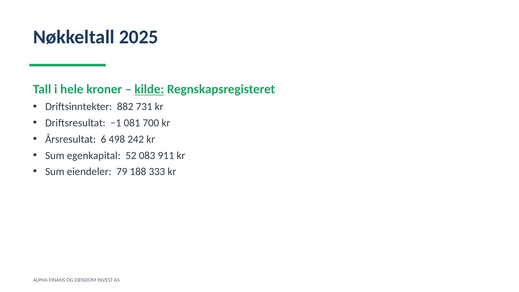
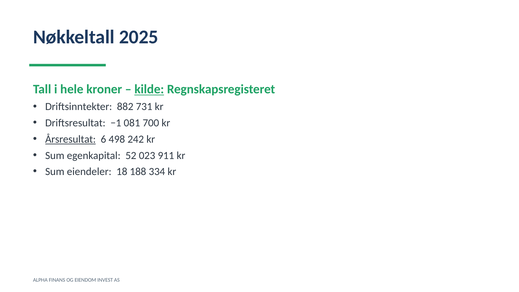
Årsresultat underline: none -> present
083: 083 -> 023
79: 79 -> 18
333: 333 -> 334
